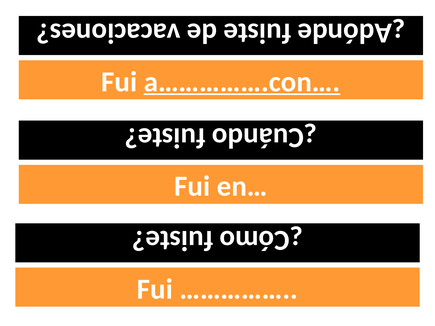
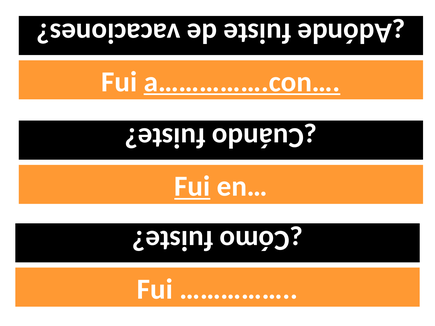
Fui at (192, 187) underline: none -> present
